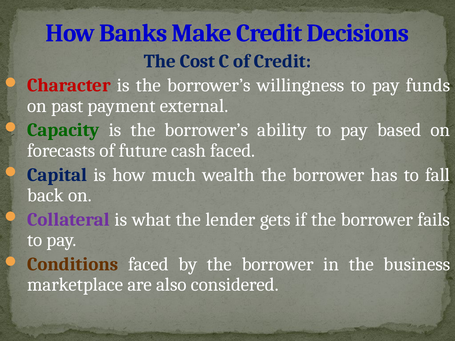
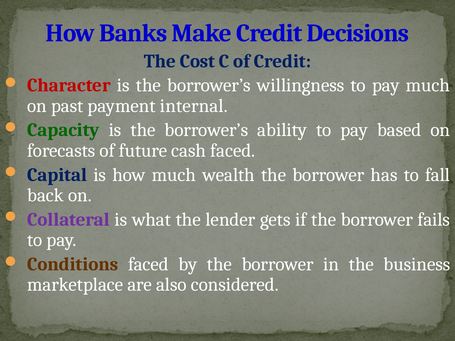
pay funds: funds -> much
external: external -> internal
